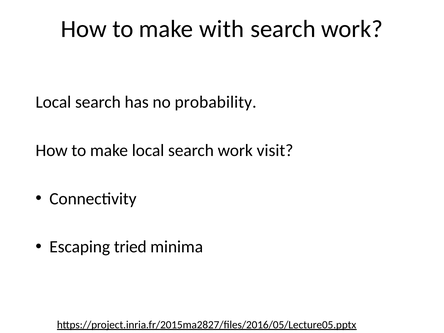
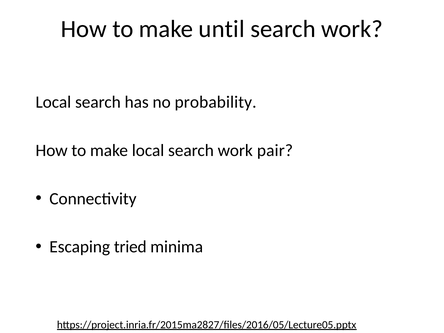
with: with -> until
visit: visit -> pair
